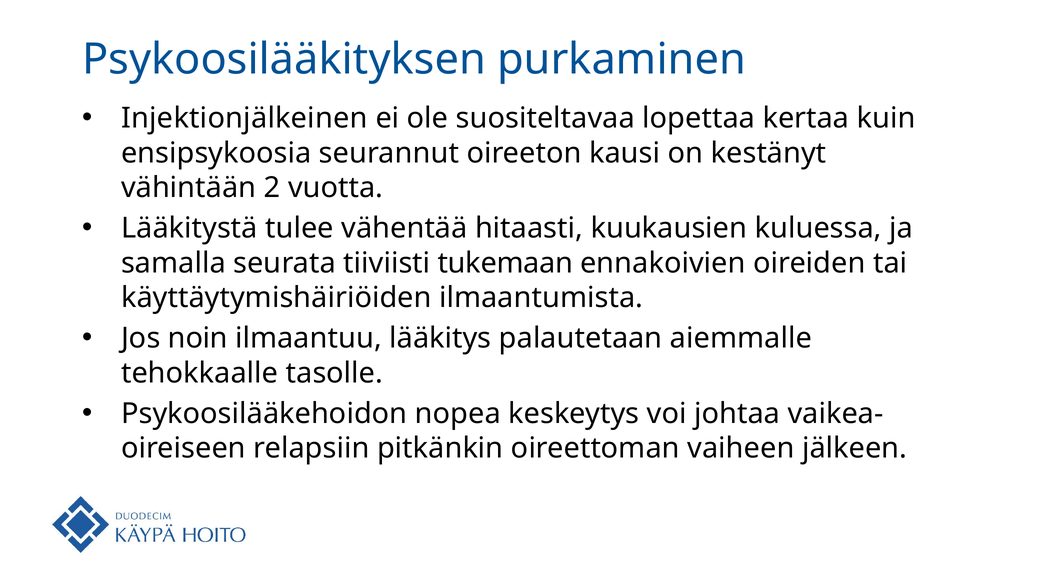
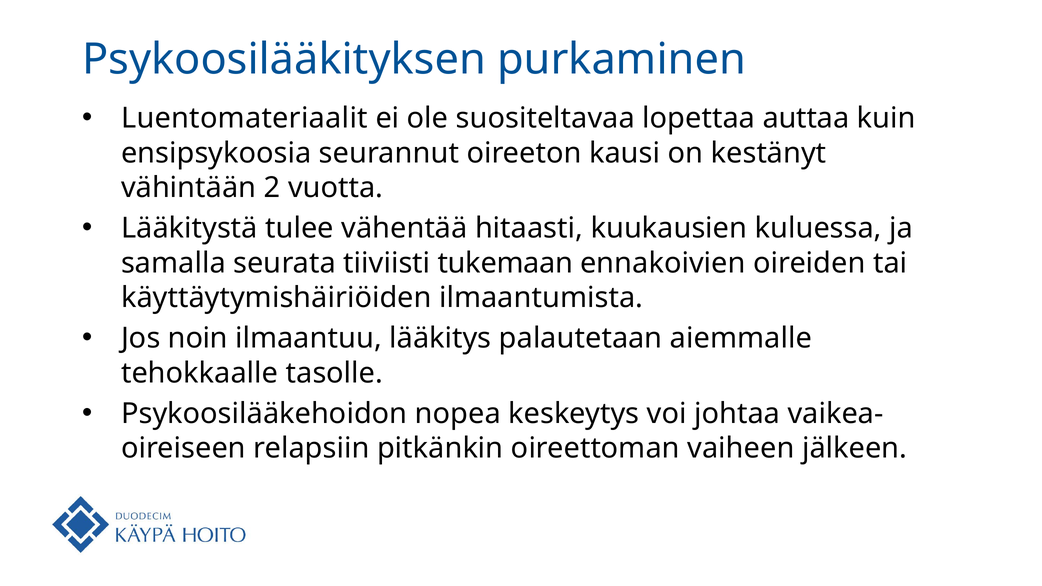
Injektionjälkeinen: Injektionjälkeinen -> Luentomateriaalit
kertaa: kertaa -> auttaa
